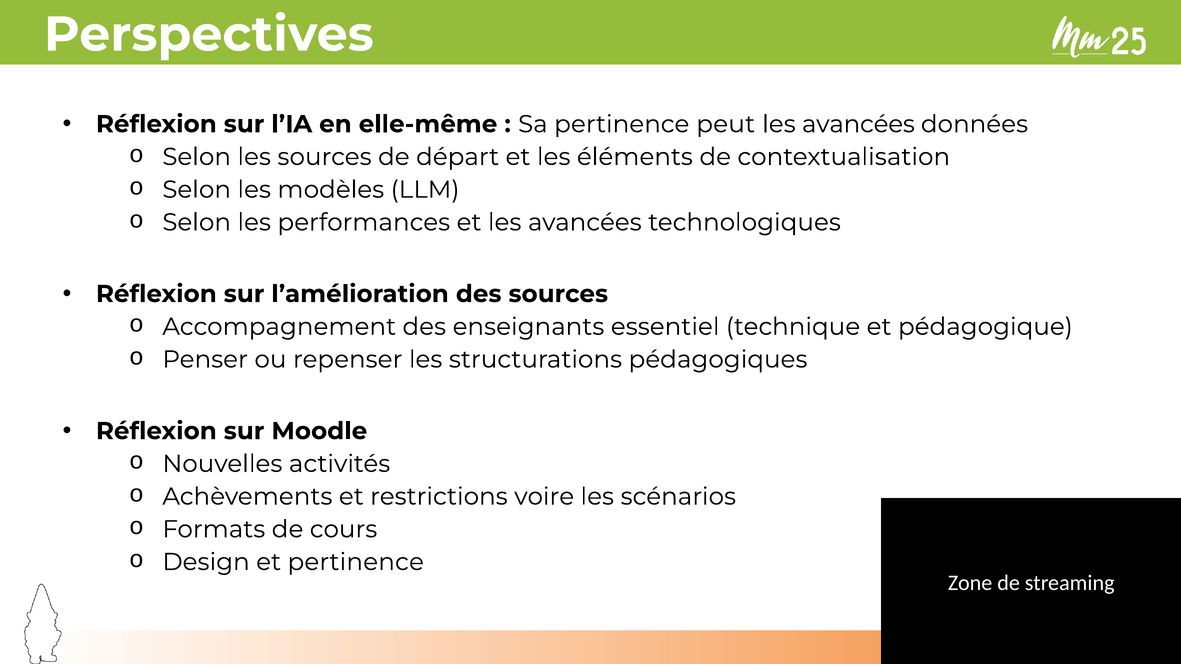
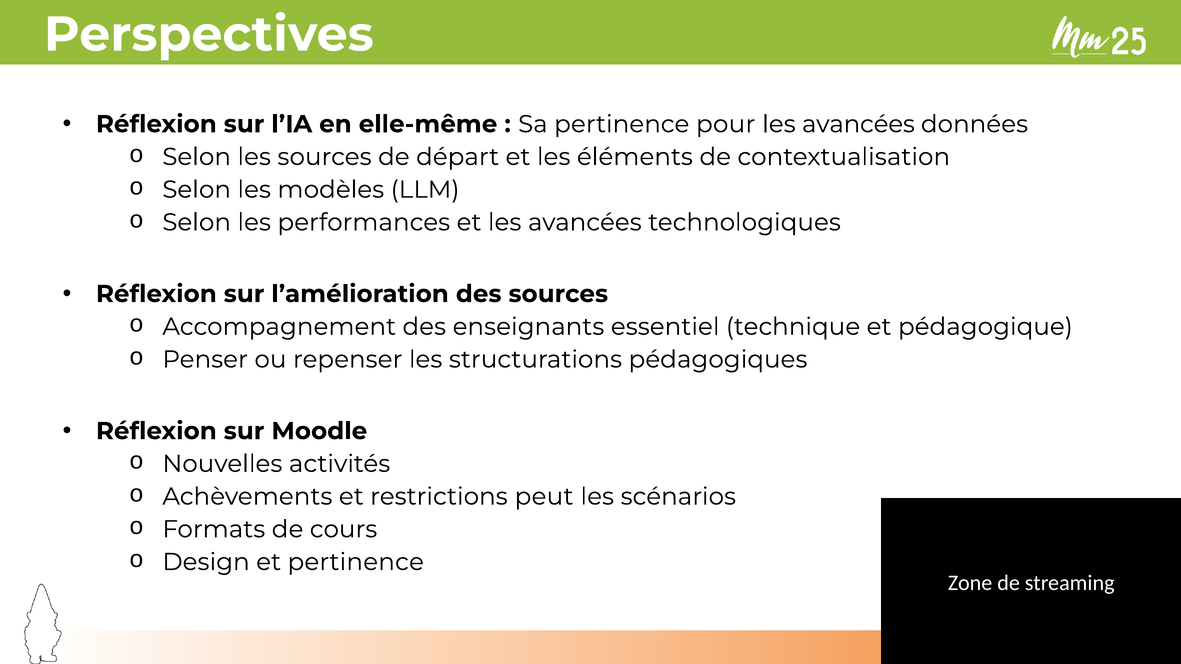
peut: peut -> pour
voire: voire -> peut
